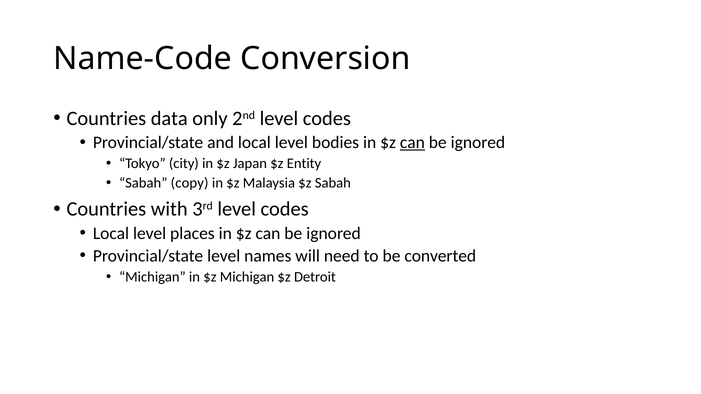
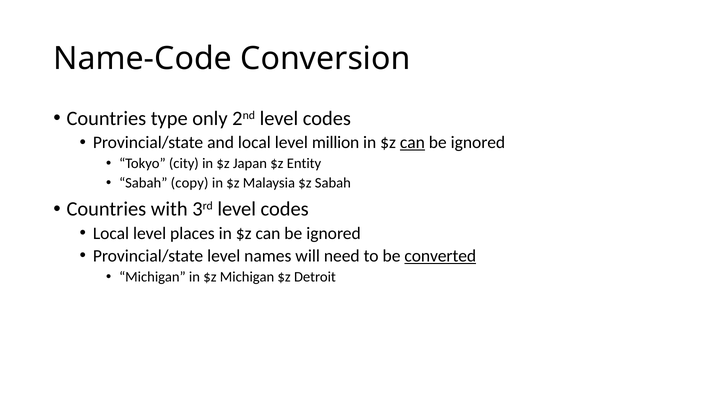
data: data -> type
bodies: bodies -> million
converted underline: none -> present
